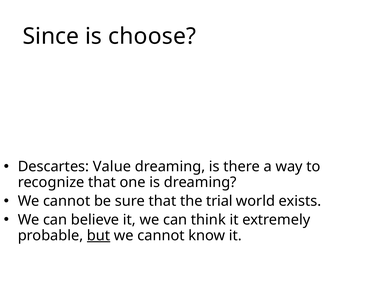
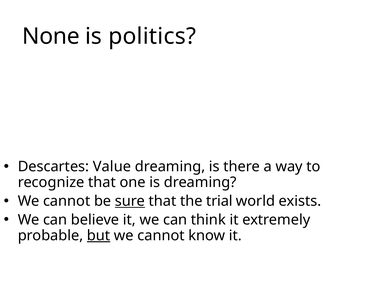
Since: Since -> None
choose: choose -> politics
sure underline: none -> present
